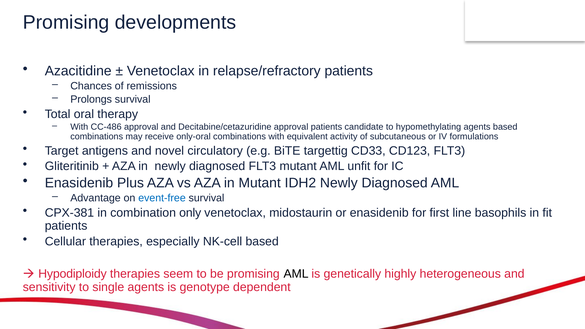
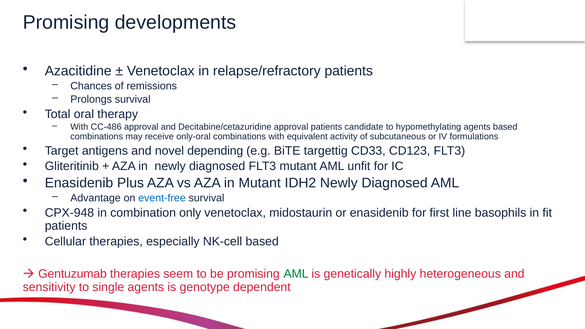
circulatory: circulatory -> depending
CPX-381: CPX-381 -> CPX-948
Hypodiploidy: Hypodiploidy -> Gentuzumab
AML at (296, 274) colour: black -> green
